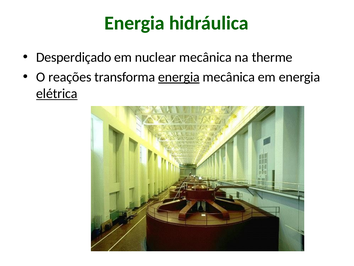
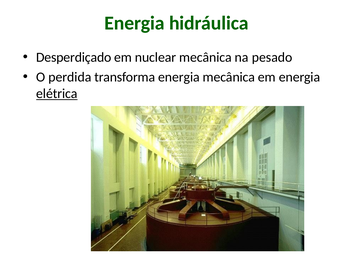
therme: therme -> pesado
reações: reações -> perdida
energia at (179, 77) underline: present -> none
